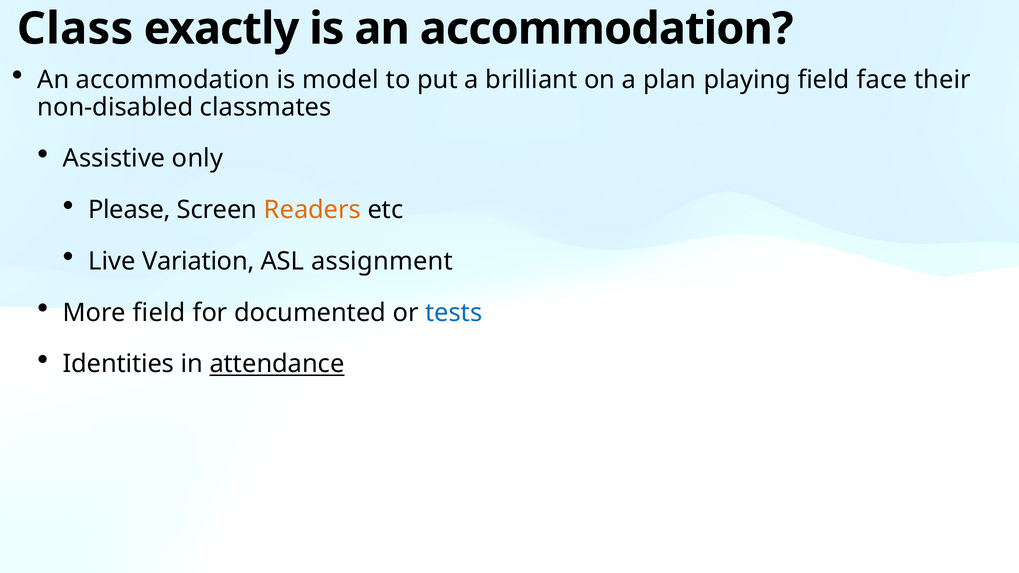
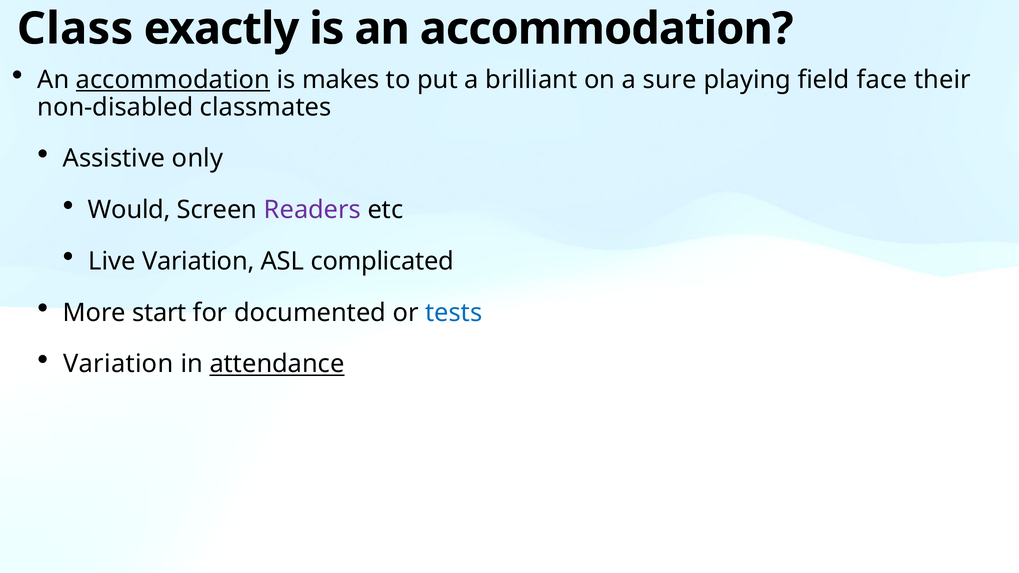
accommodation at (173, 80) underline: none -> present
model: model -> makes
plan: plan -> sure
Please: Please -> Would
Readers colour: orange -> purple
assignment: assignment -> complicated
More field: field -> start
Identities at (118, 364): Identities -> Variation
